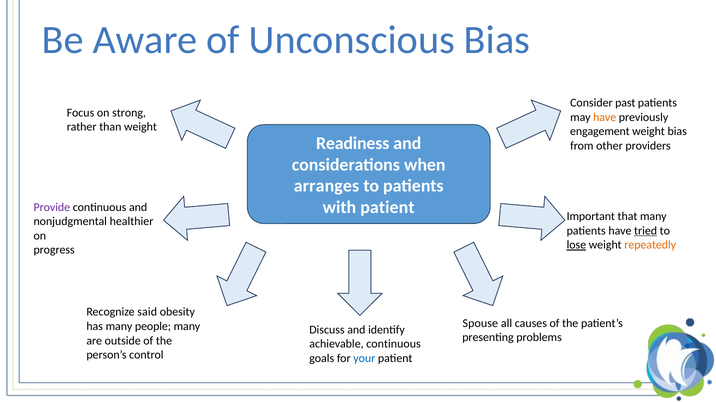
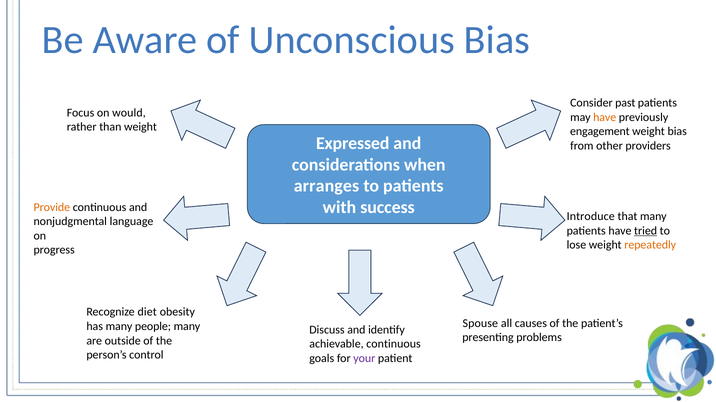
strong: strong -> would
Readiness: Readiness -> Expressed
with patient: patient -> success
Provide colour: purple -> orange
Important: Important -> Introduce
healthier: healthier -> language
lose underline: present -> none
said: said -> diet
your colour: blue -> purple
